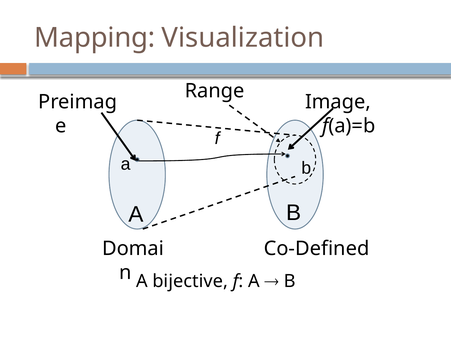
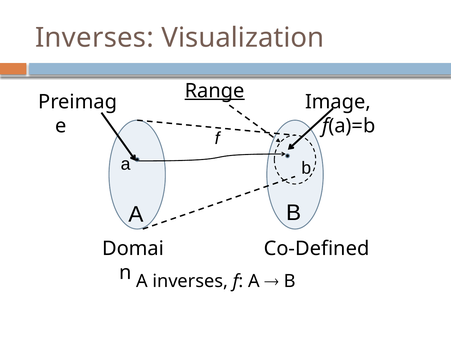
Mapping at (95, 38): Mapping -> Inverses
Range underline: none -> present
A bijective: bijective -> inverses
